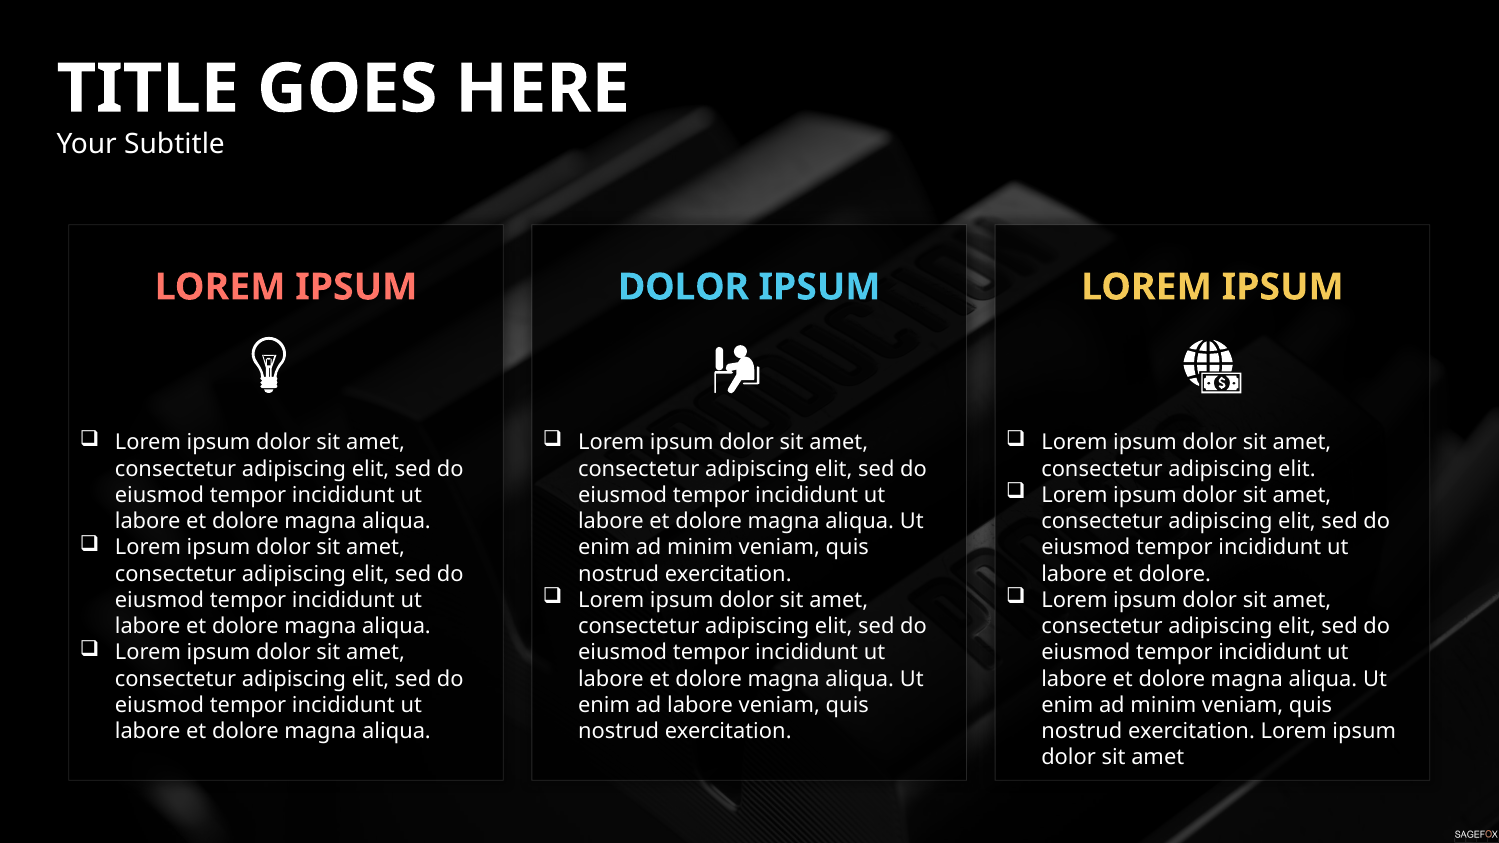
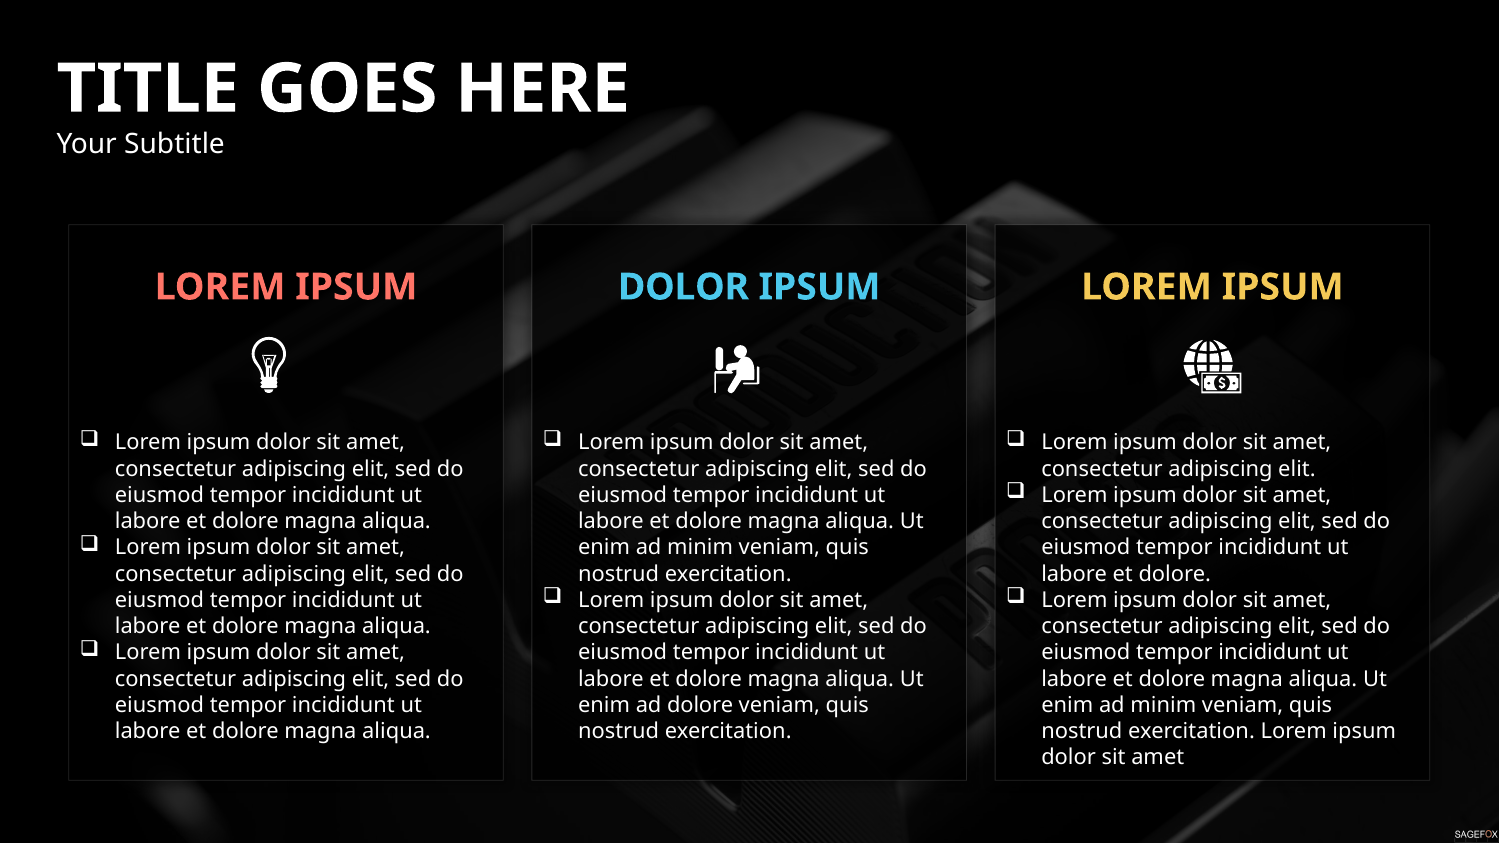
ad labore: labore -> dolore
